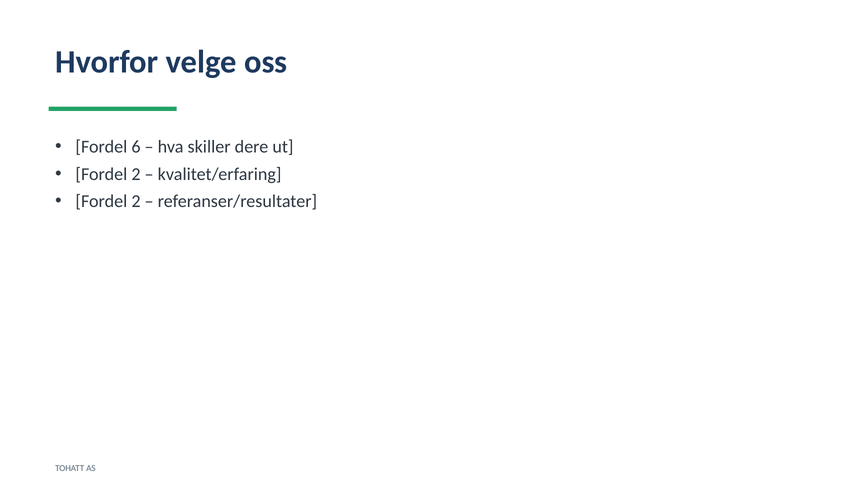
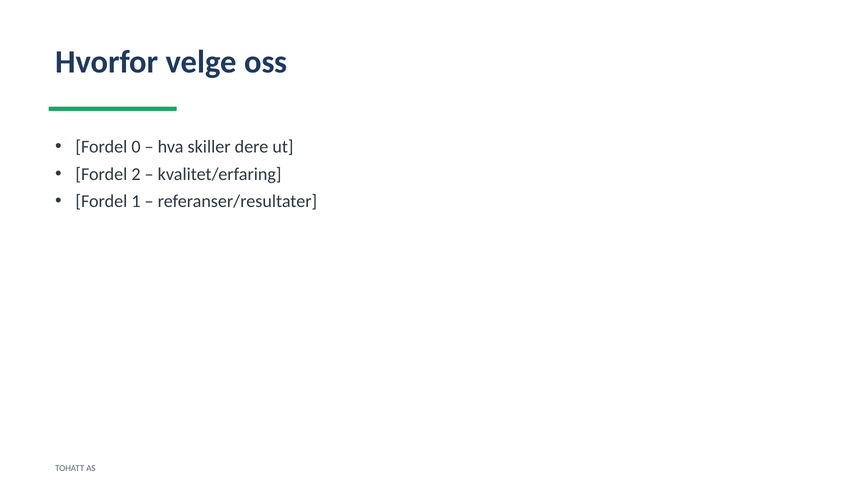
6: 6 -> 0
2 at (136, 201): 2 -> 1
